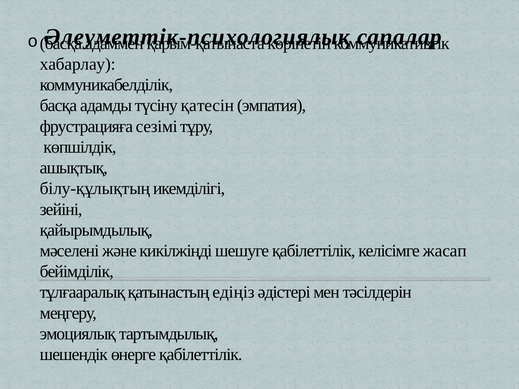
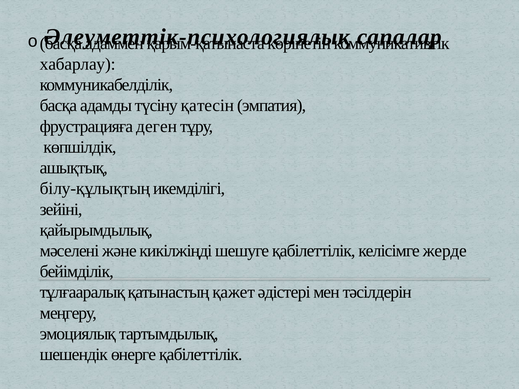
сезімі: сезімі -> деген
жасап: жасап -> жерде
едіңіз: едіңіз -> қажет
